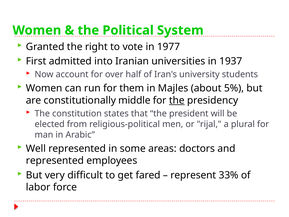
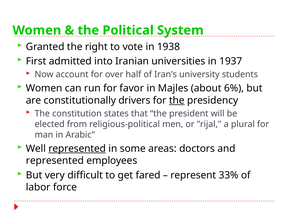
1977: 1977 -> 1938
them: them -> favor
5%: 5% -> 6%
middle: middle -> drivers
represented at (77, 148) underline: none -> present
